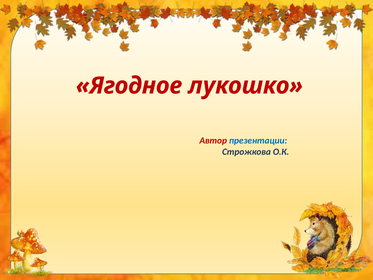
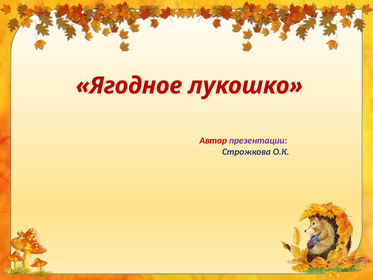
презентации colour: blue -> purple
